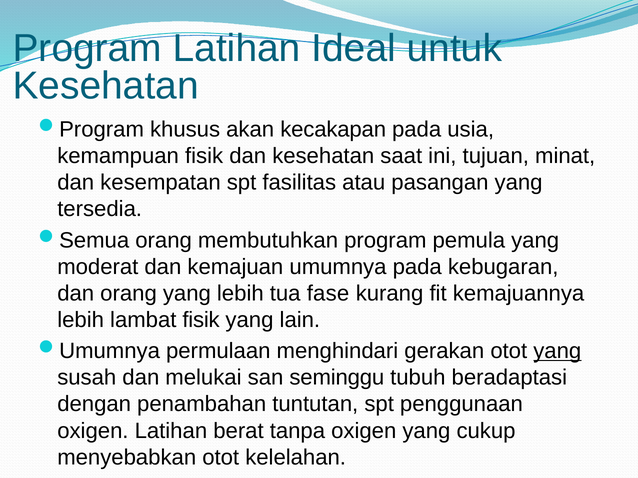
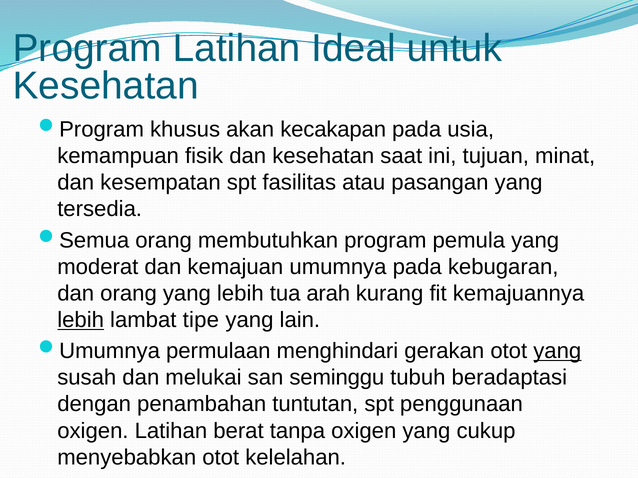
fase: fase -> arah
lebih at (81, 320) underline: none -> present
lambat fisik: fisik -> tipe
